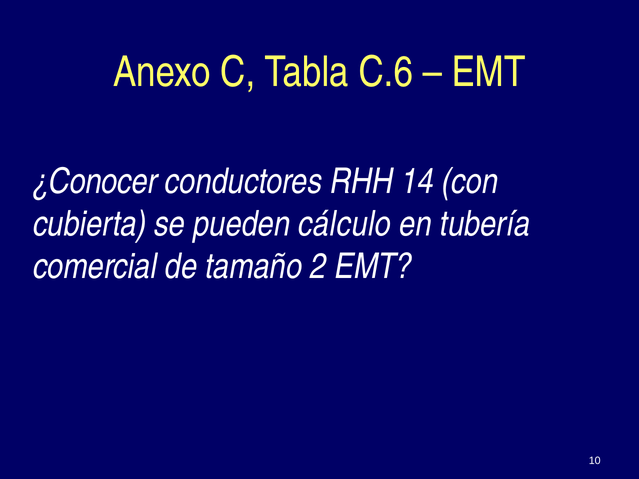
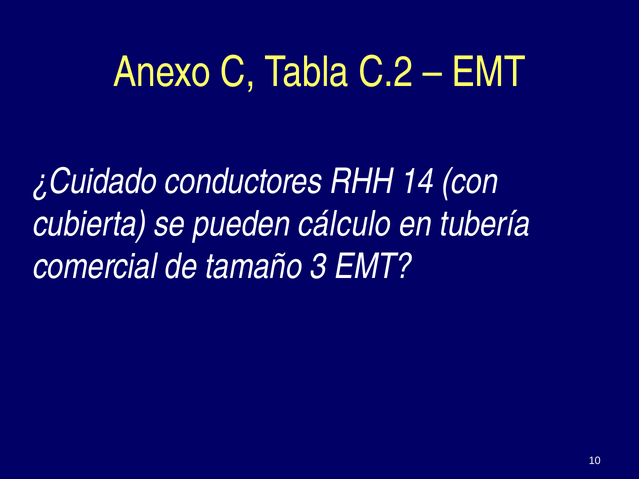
C.6: C.6 -> C.2
¿Conocer: ¿Conocer -> ¿Cuidado
2: 2 -> 3
